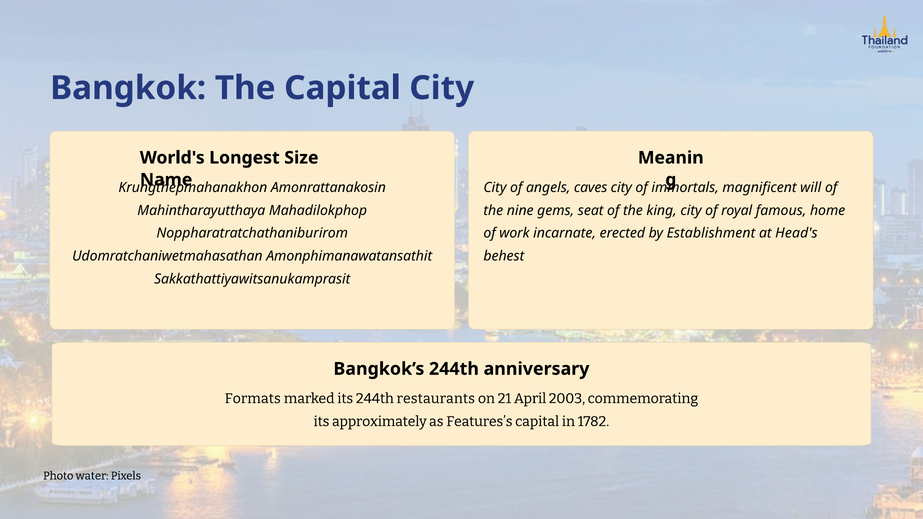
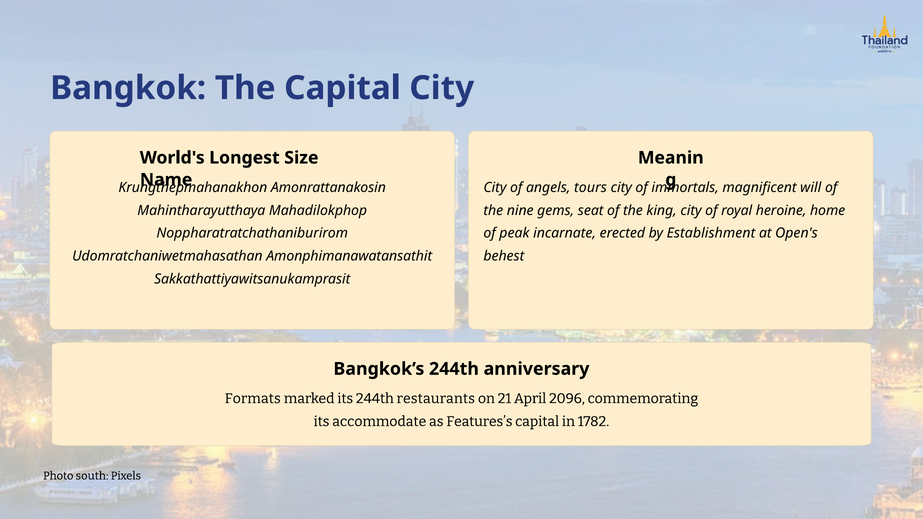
caves: caves -> tours
famous: famous -> heroine
work: work -> peak
Head's: Head's -> Open's
2003: 2003 -> 2096
approximately: approximately -> accommodate
water: water -> south
